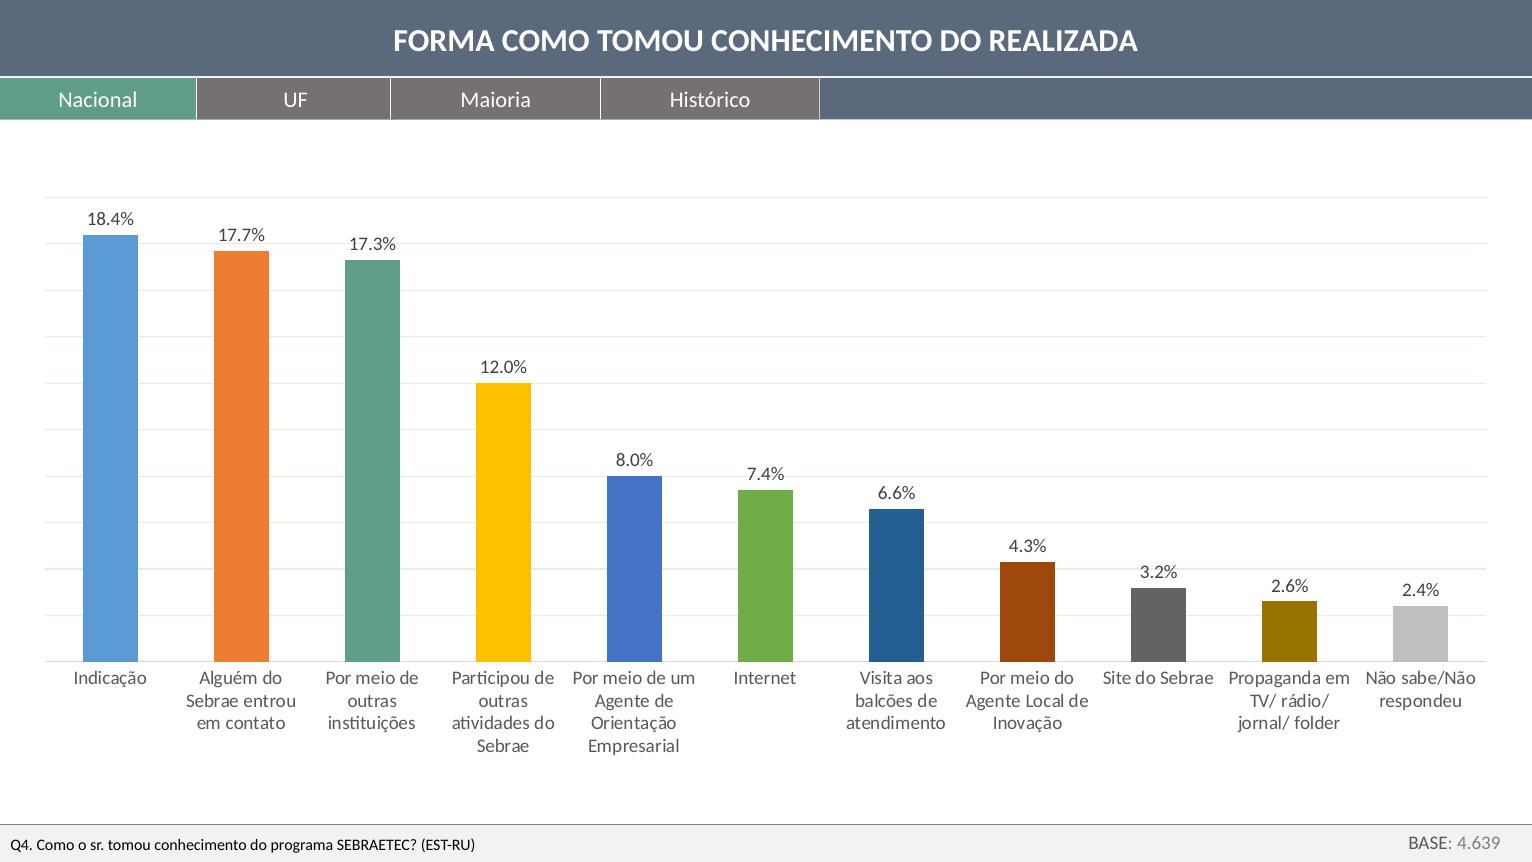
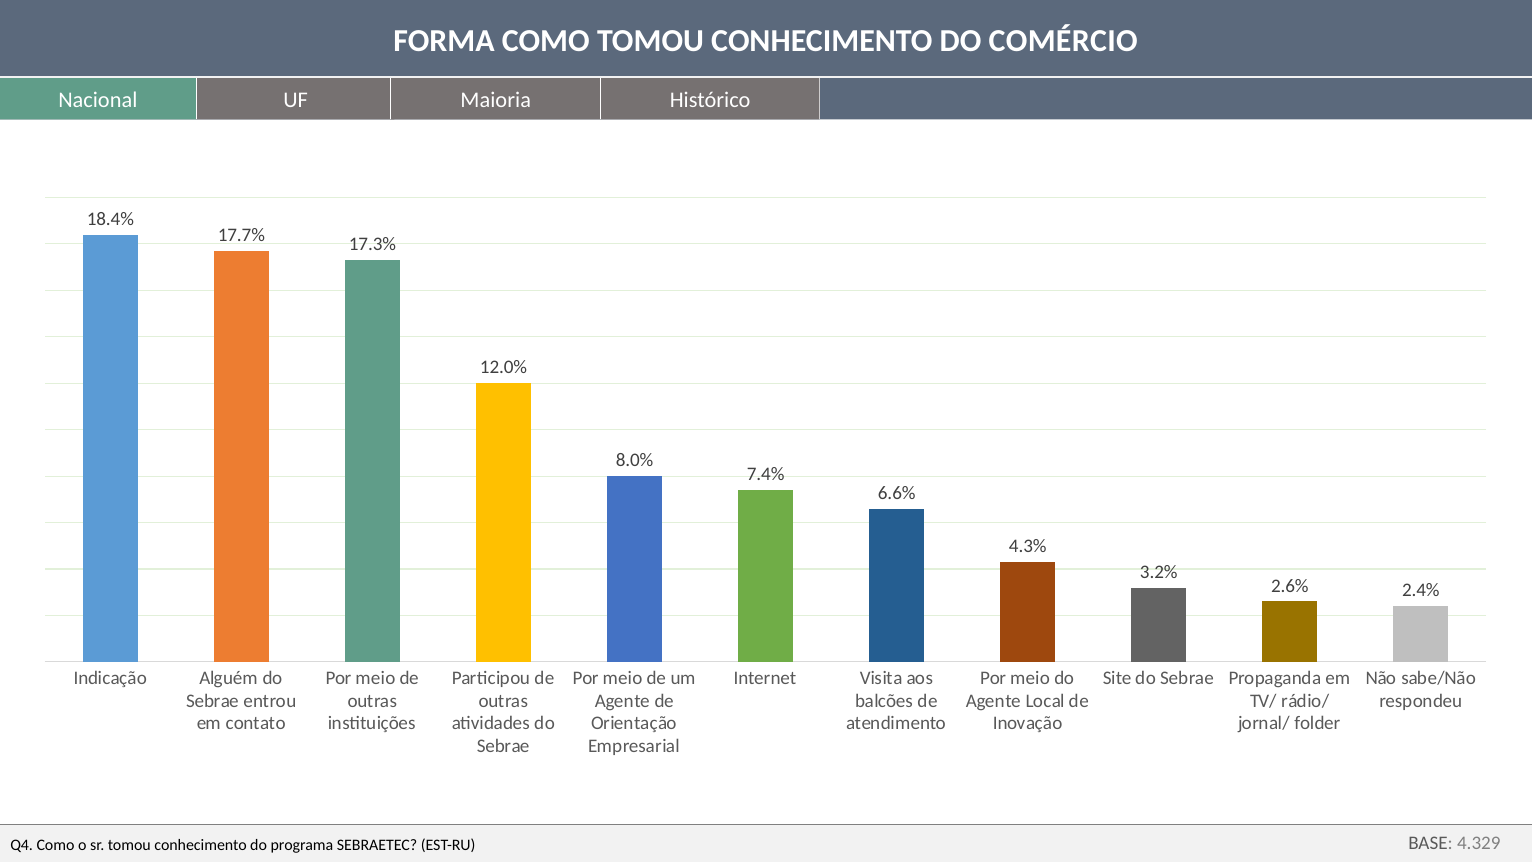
REALIZADA: REALIZADA -> COMÉRCIO
4.639: 4.639 -> 4.329
